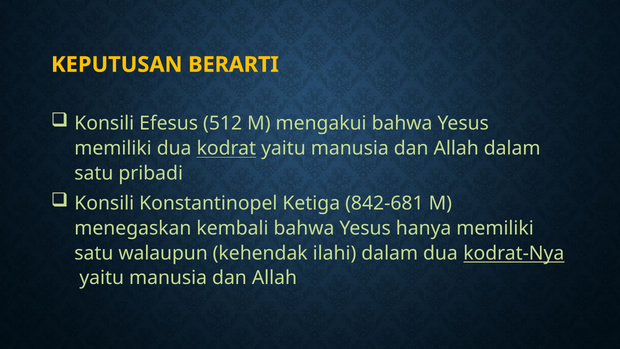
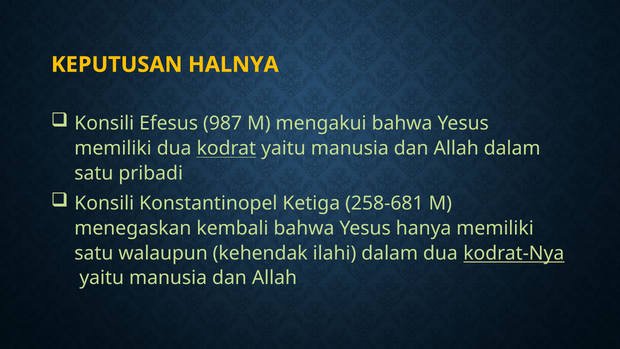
BERARTI: BERARTI -> HALNYA
512: 512 -> 987
842-681: 842-681 -> 258-681
